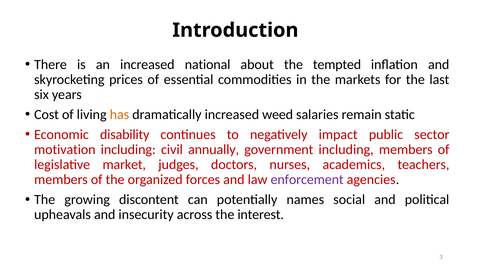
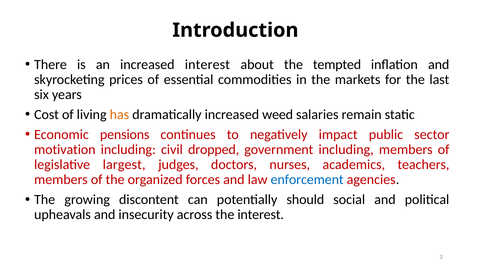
increased national: national -> interest
disability: disability -> pensions
annually: annually -> dropped
market: market -> largest
enforcement colour: purple -> blue
names: names -> should
